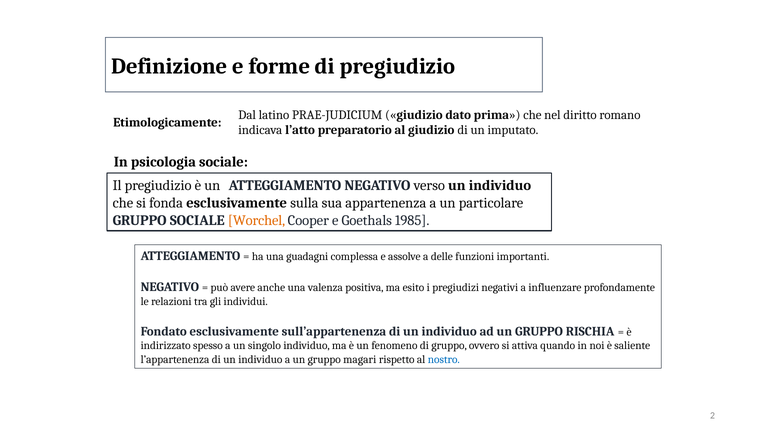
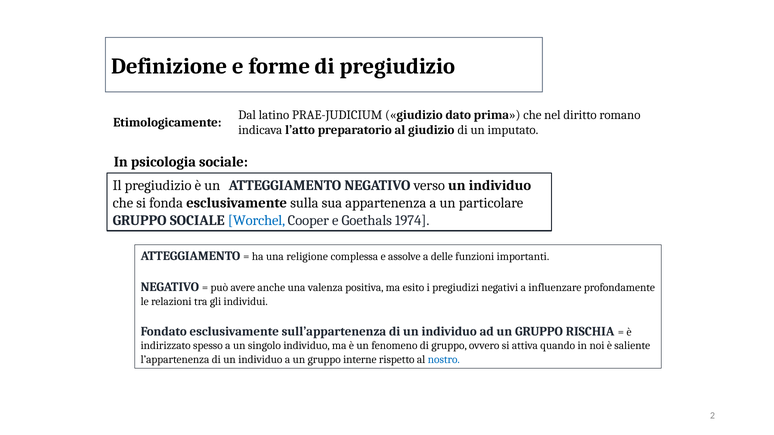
Worchel colour: orange -> blue
1985: 1985 -> 1974
guadagni: guadagni -> religione
magari: magari -> interne
